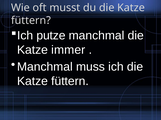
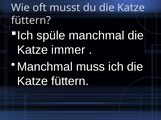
putze: putze -> spüle
